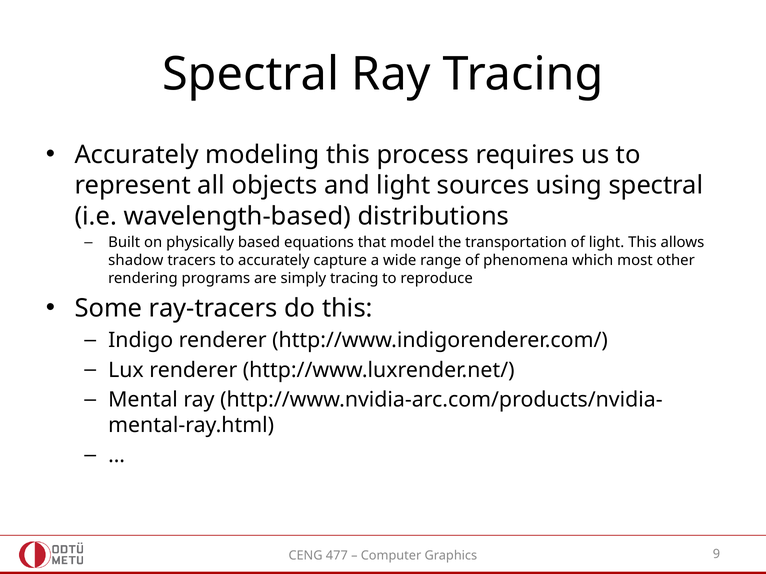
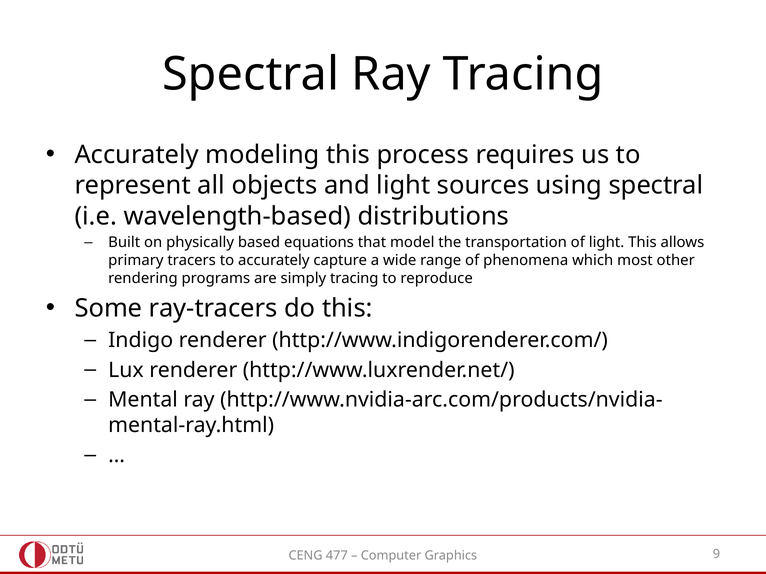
shadow: shadow -> primary
